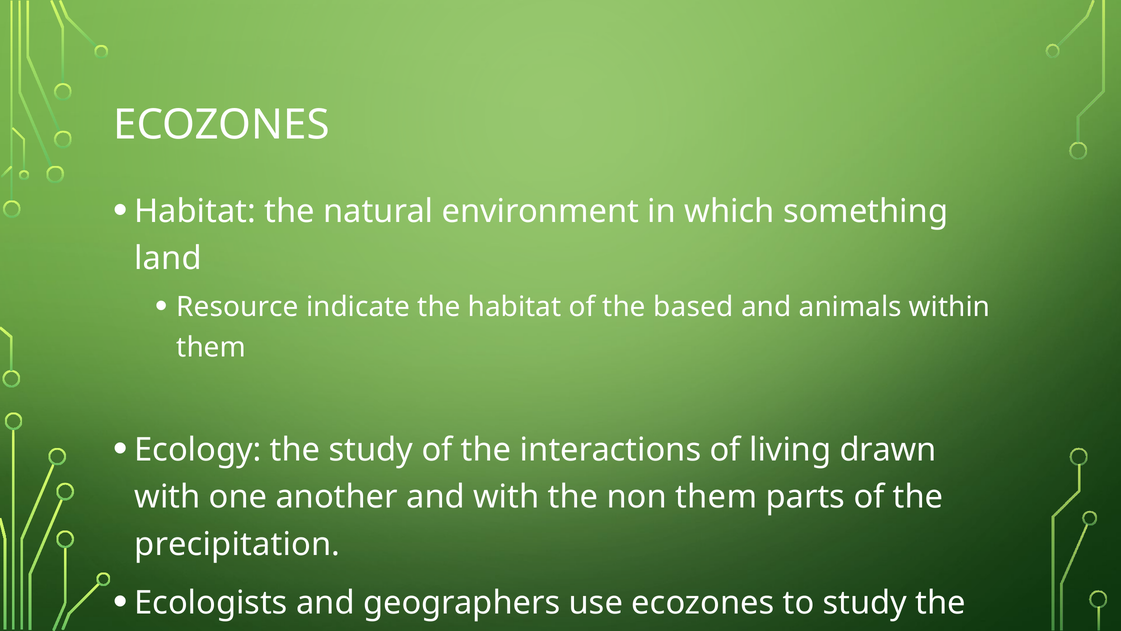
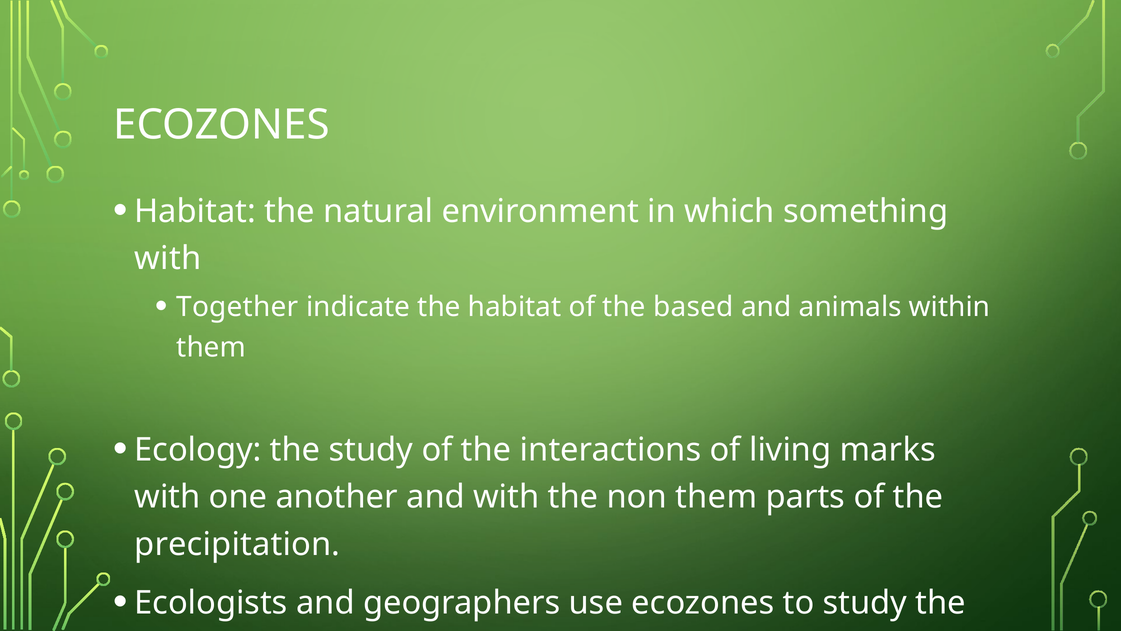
land at (168, 258): land -> with
Resource: Resource -> Together
drawn: drawn -> marks
